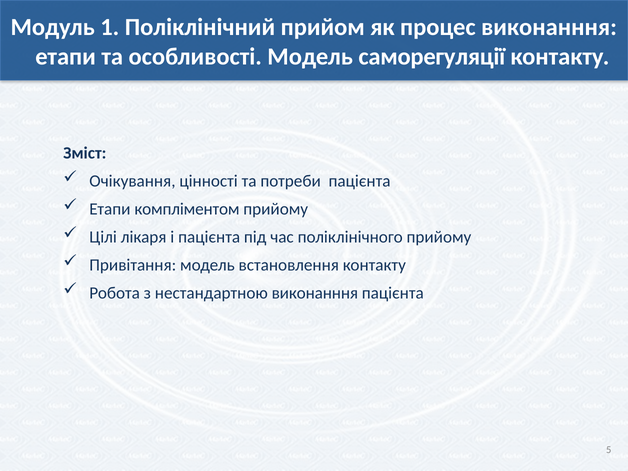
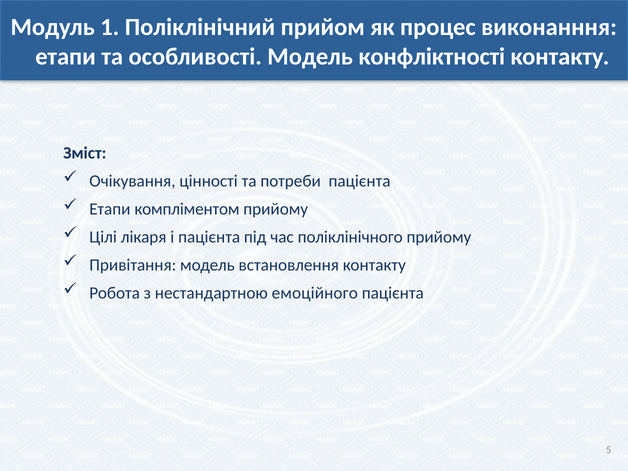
саморегуляції: саморегуляції -> конфліктності
нестандартною виконанння: виконанння -> емоційного
